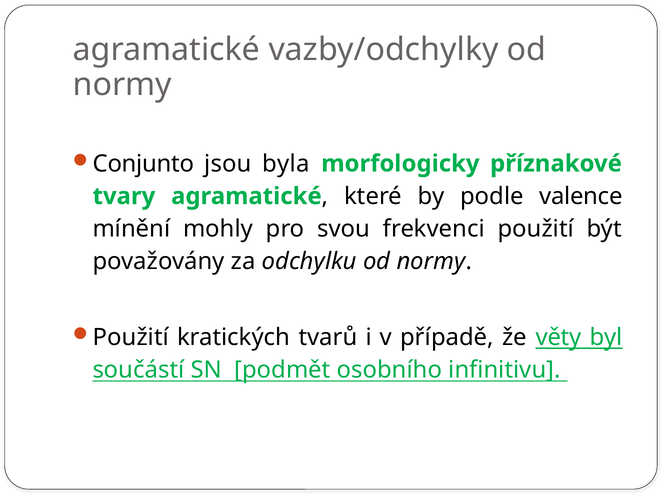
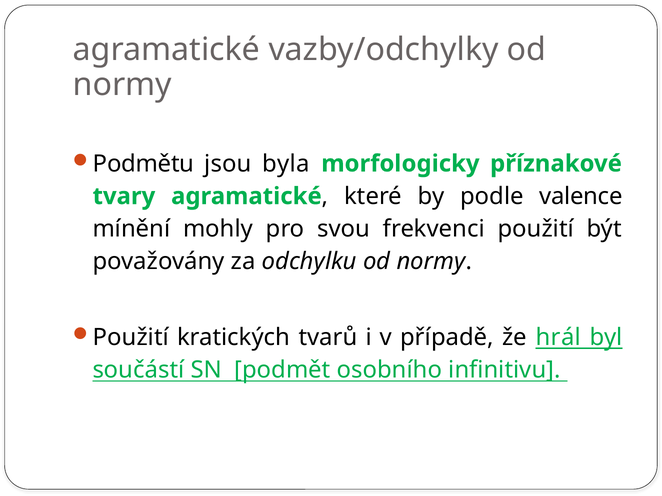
Conjunto: Conjunto -> Podmětu
věty: věty -> hrál
